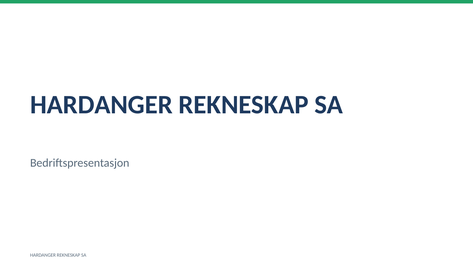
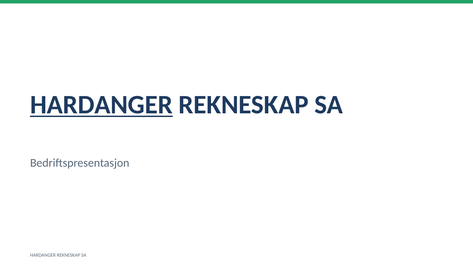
HARDANGER at (101, 105) underline: none -> present
